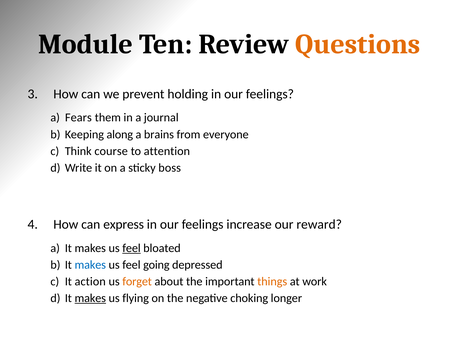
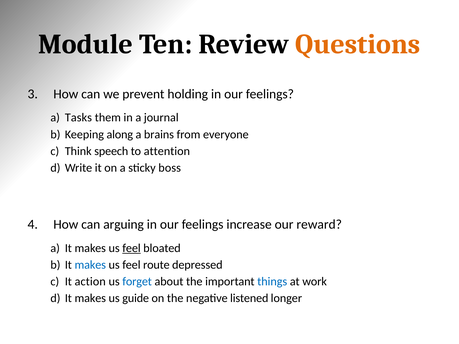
Fears: Fears -> Tasks
course: course -> speech
express: express -> arguing
going: going -> route
forget colour: orange -> blue
things colour: orange -> blue
makes at (90, 298) underline: present -> none
flying: flying -> guide
choking: choking -> listened
